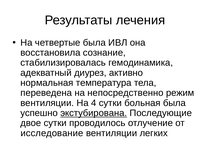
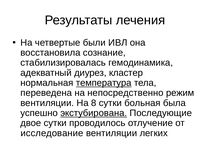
четвертые была: была -> были
активно: активно -> кластер
температура underline: none -> present
4: 4 -> 8
